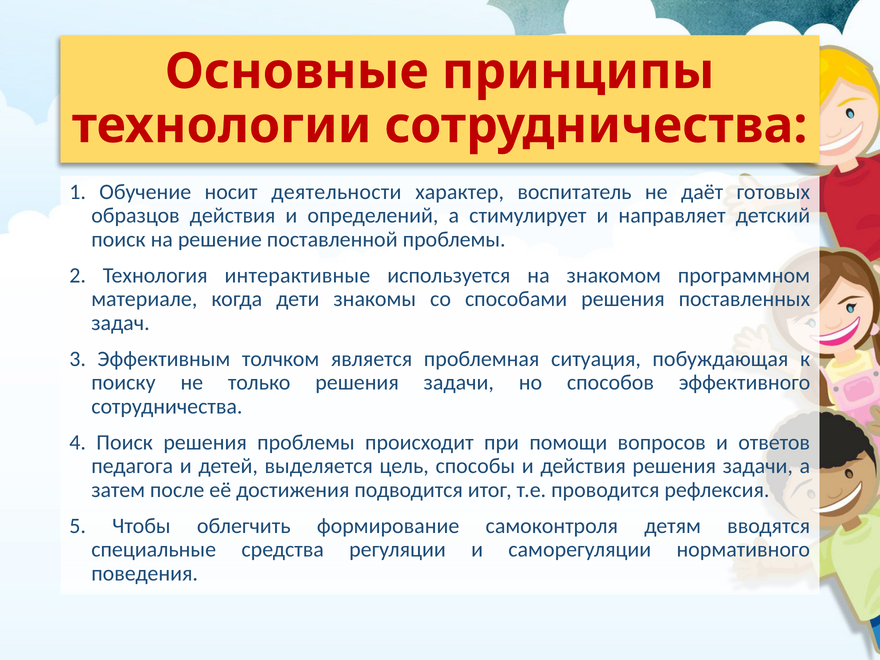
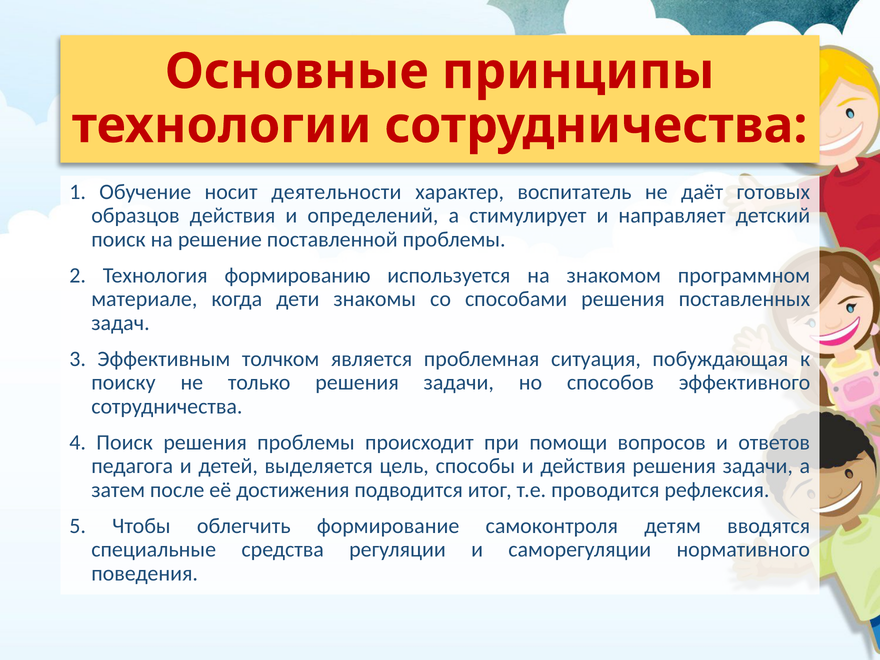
интерактивные: интерактивные -> формированию
